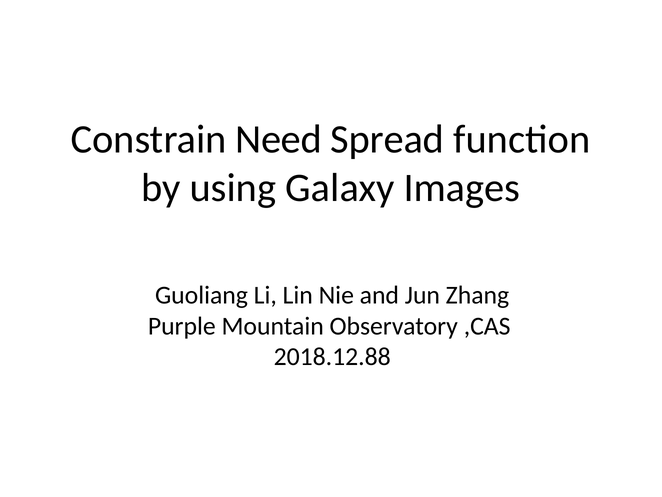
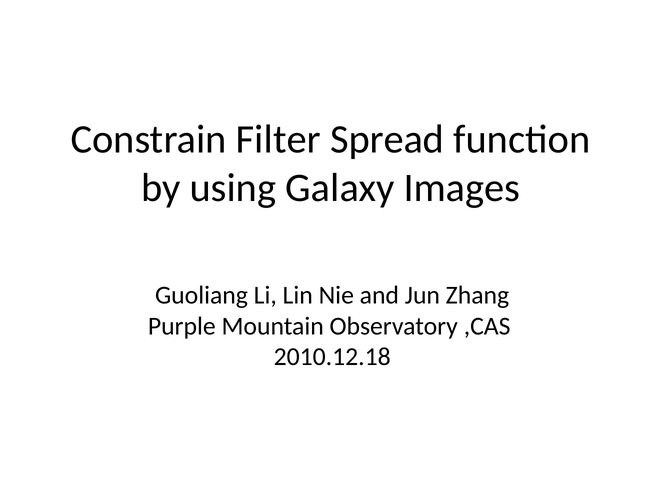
Need: Need -> Filter
2018.12.88: 2018.12.88 -> 2010.12.18
